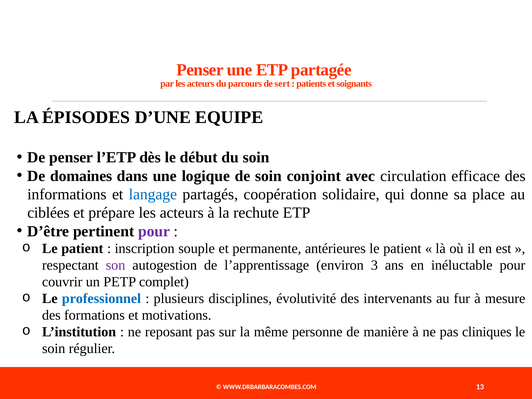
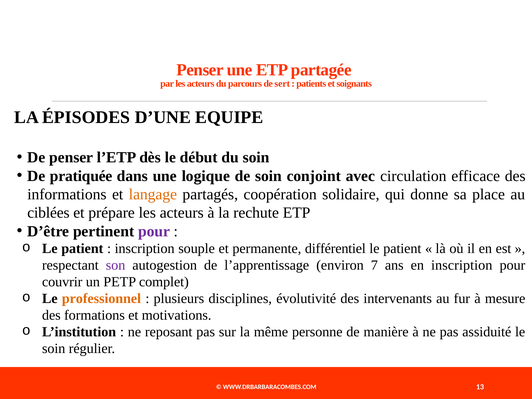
domaines: domaines -> pratiquée
langage colour: blue -> orange
antérieures: antérieures -> différentiel
3: 3 -> 7
en inéluctable: inéluctable -> inscription
professionnel colour: blue -> orange
cliniques: cliniques -> assiduité
